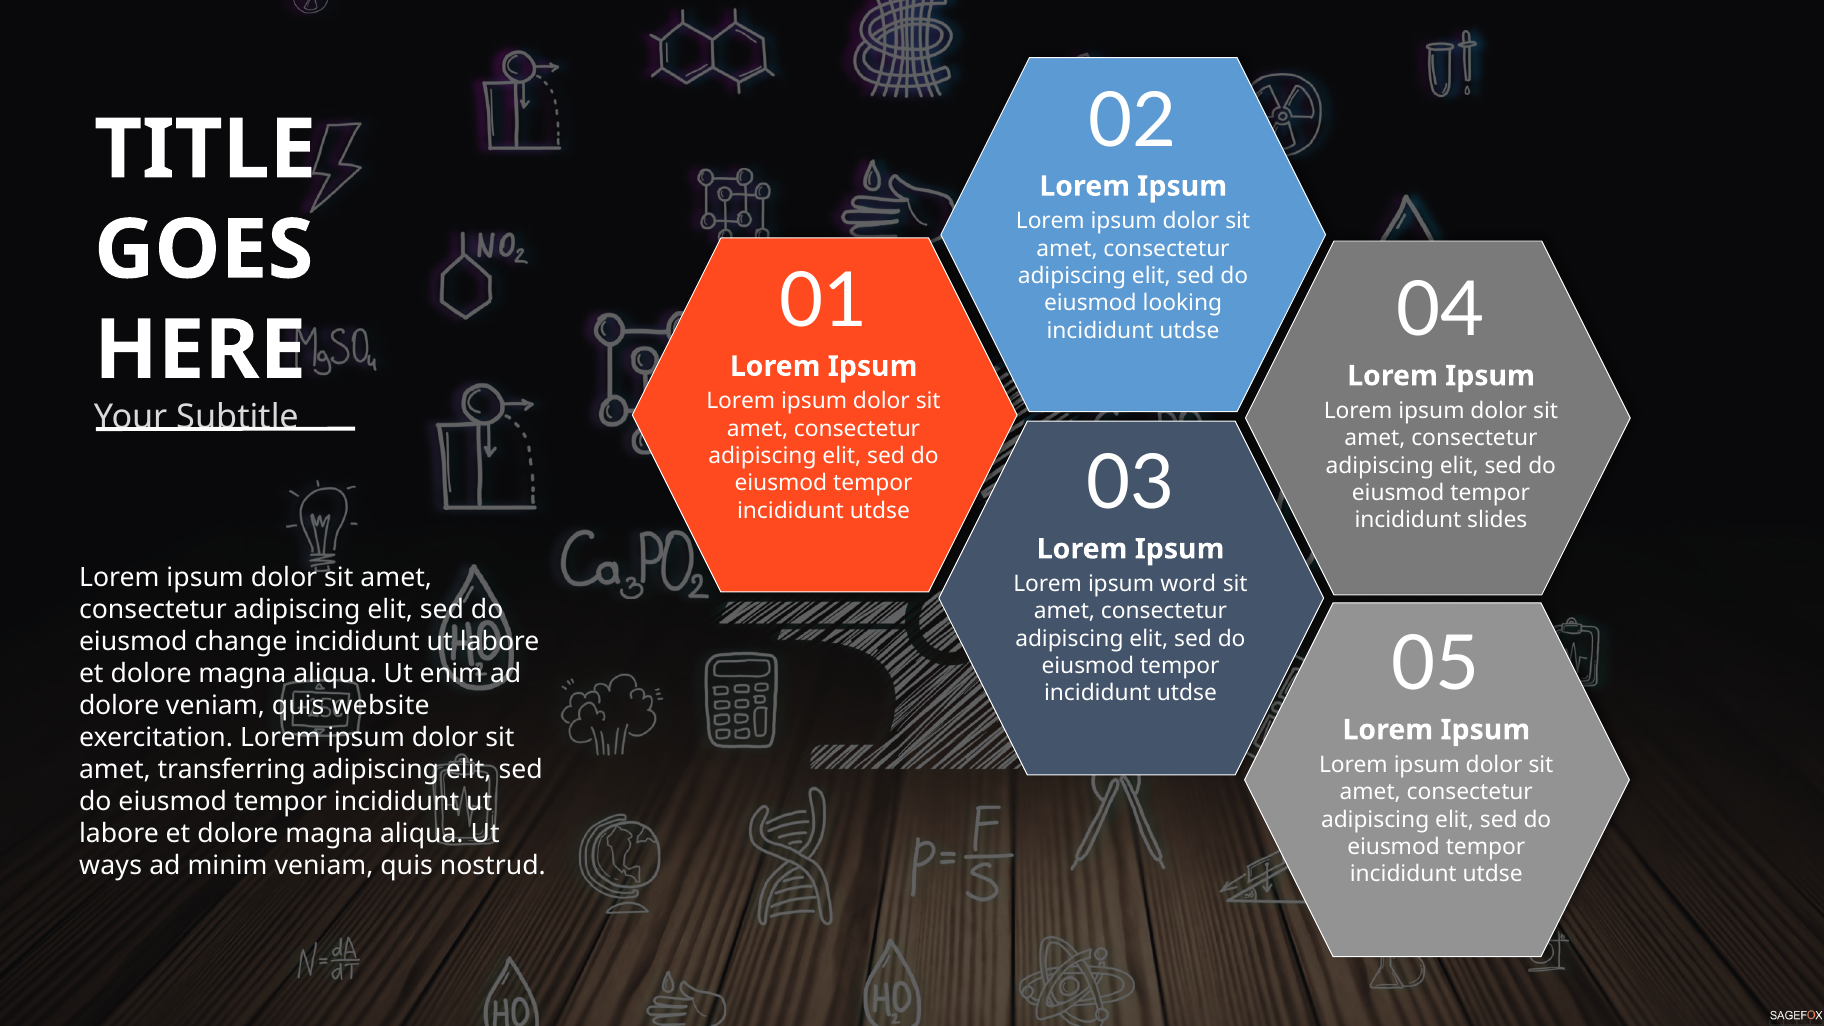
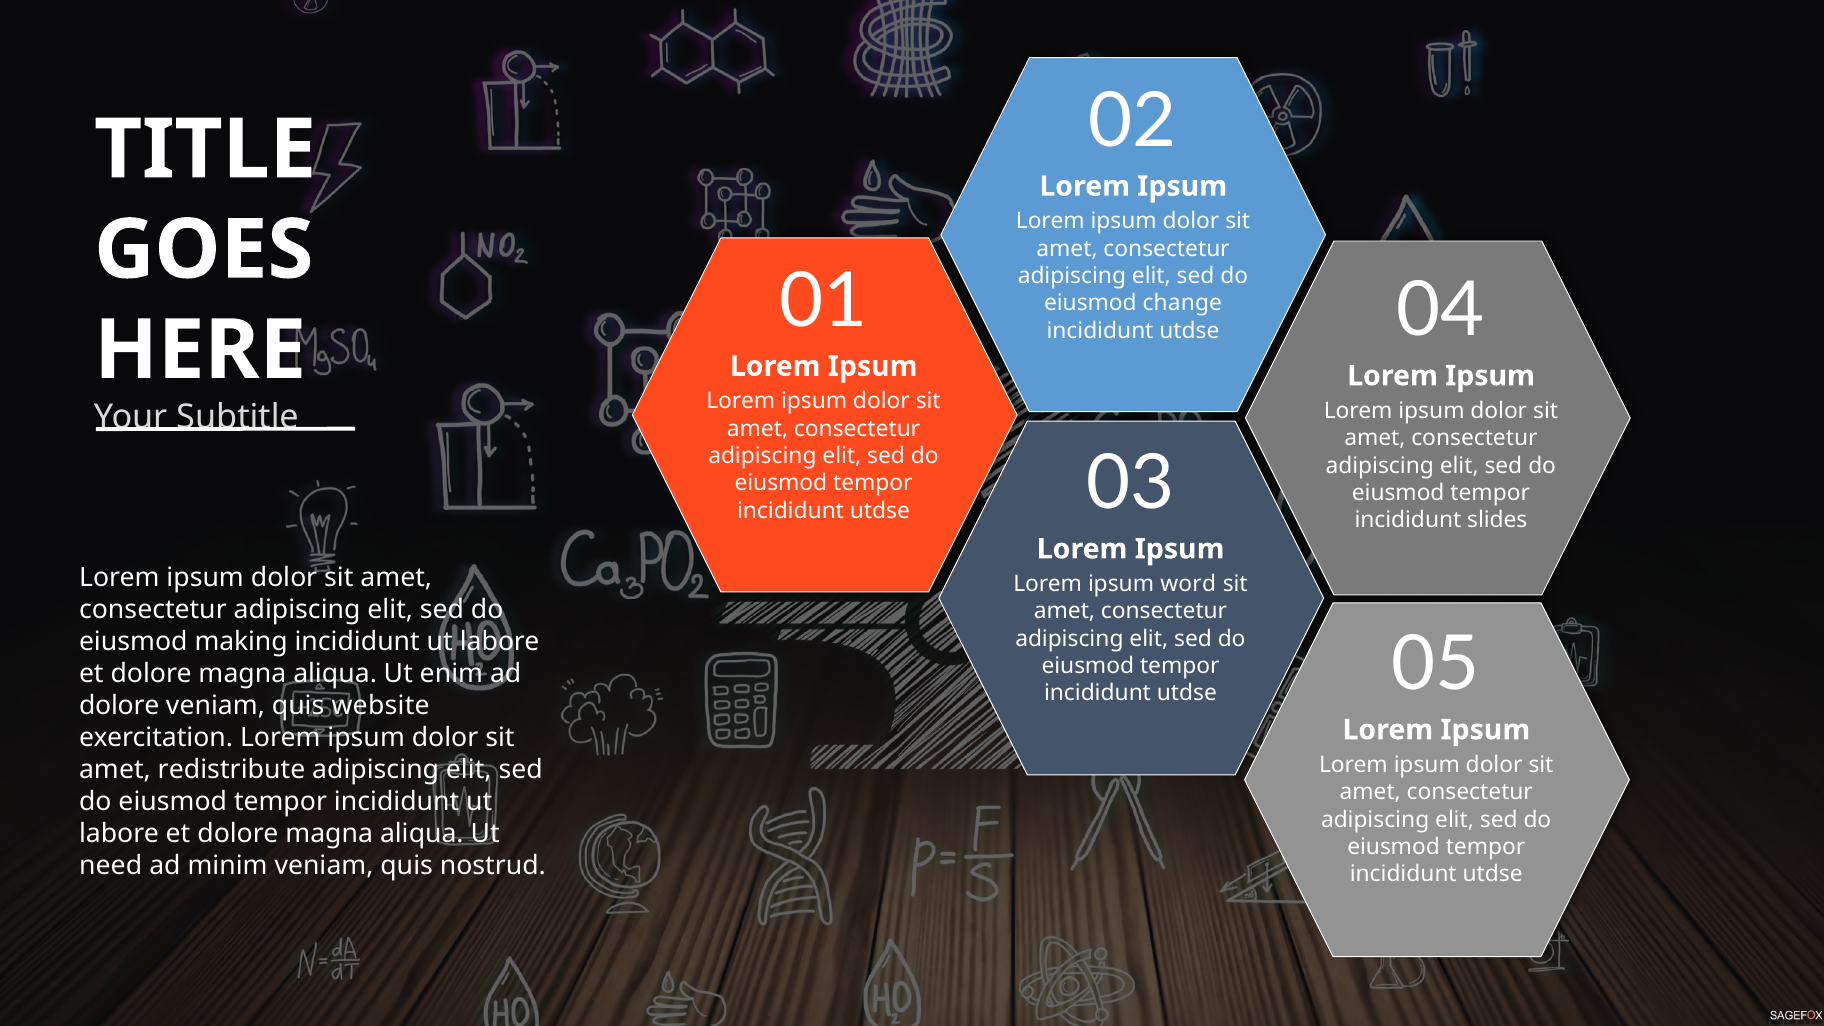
looking: looking -> change
change: change -> making
transferring: transferring -> redistribute
ways: ways -> need
